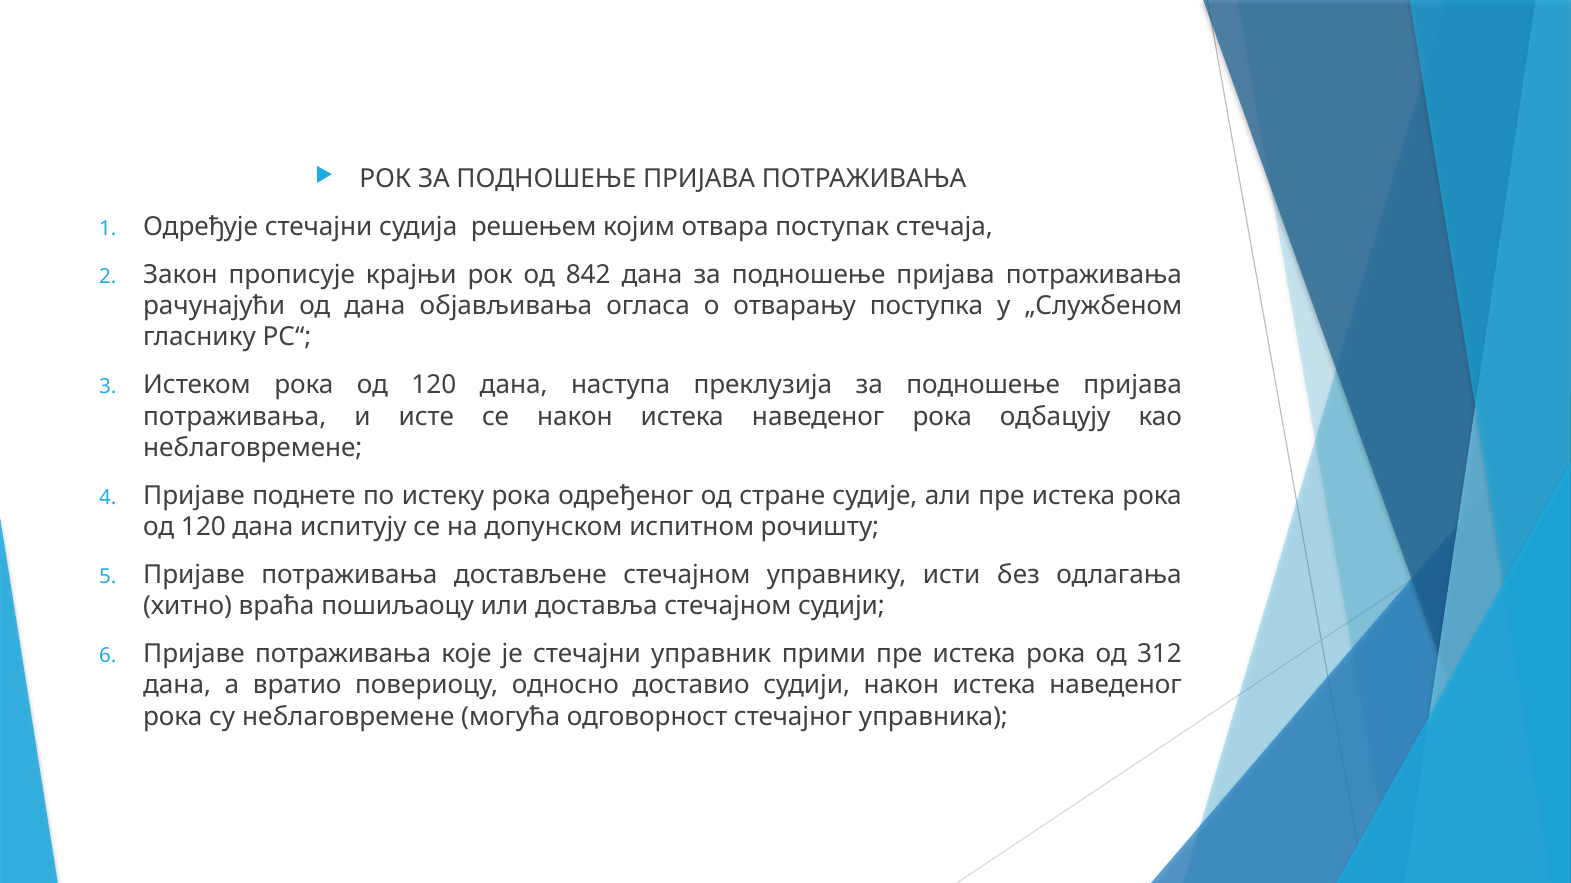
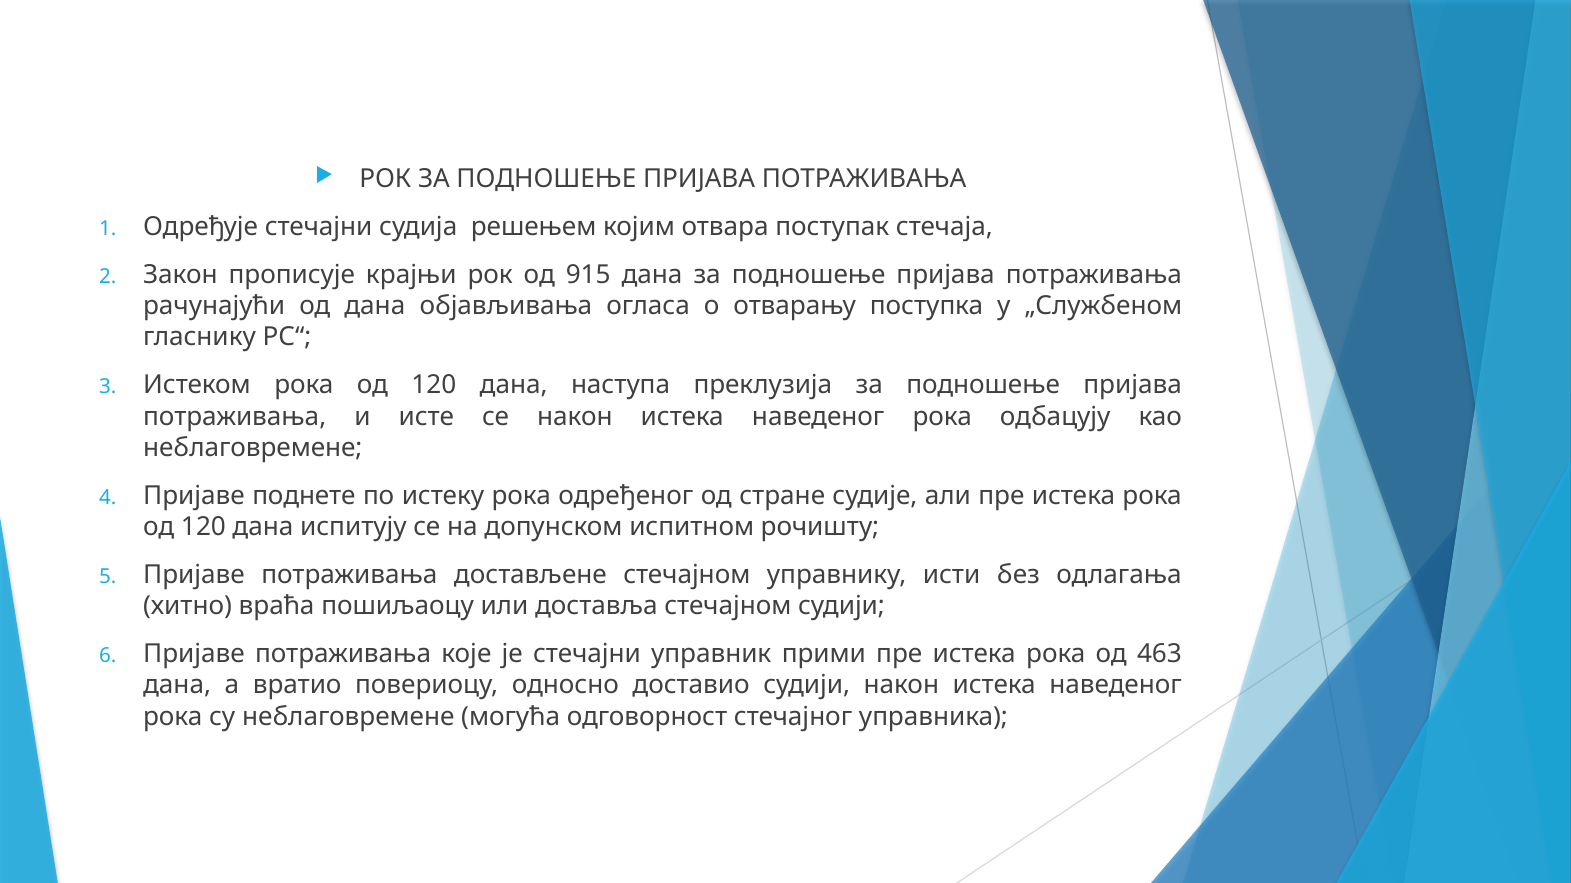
842: 842 -> 915
312: 312 -> 463
